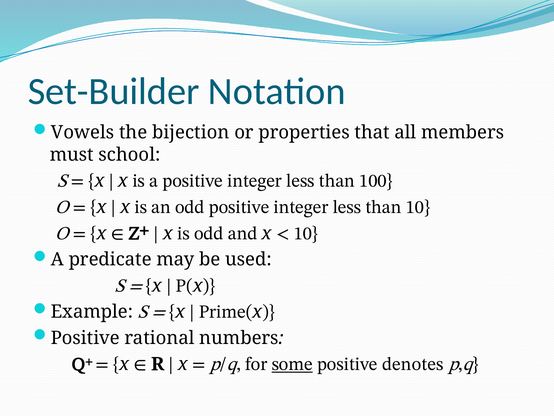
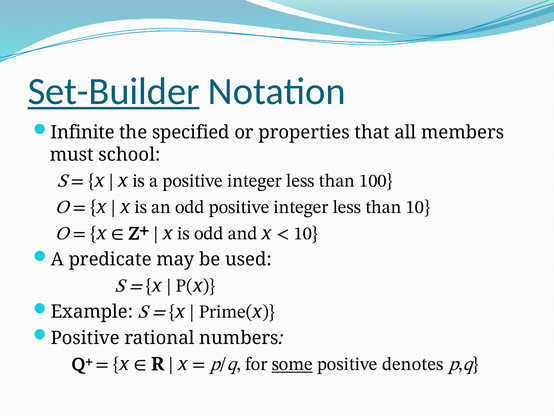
Set-Builder underline: none -> present
Vowels: Vowels -> Infinite
bijection: bijection -> specified
